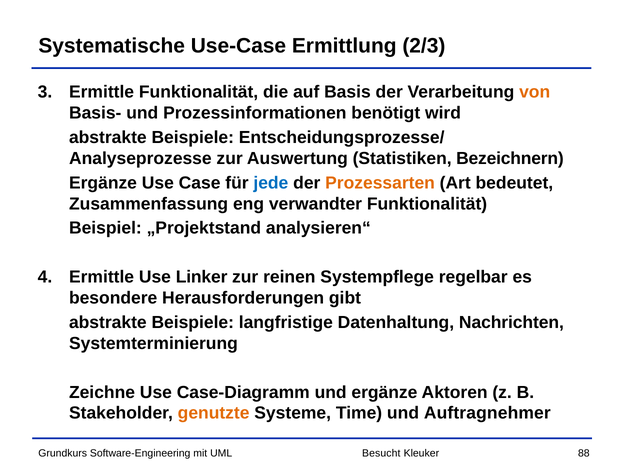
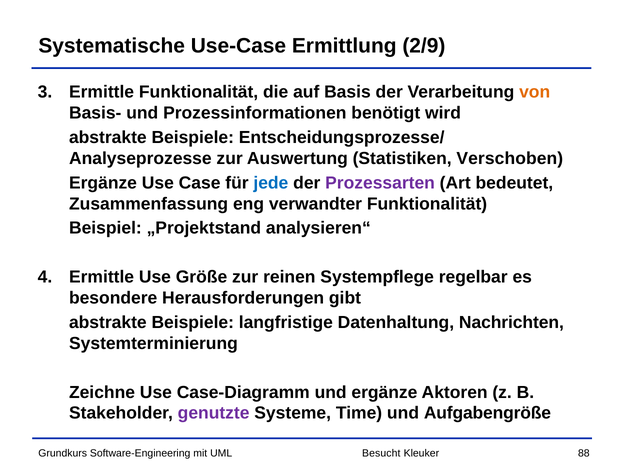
2/3: 2/3 -> 2/9
Bezeichnern: Bezeichnern -> Verschoben
Prozessarten colour: orange -> purple
Linker: Linker -> Größe
genutzte colour: orange -> purple
Auftragnehmer: Auftragnehmer -> Aufgabengröße
